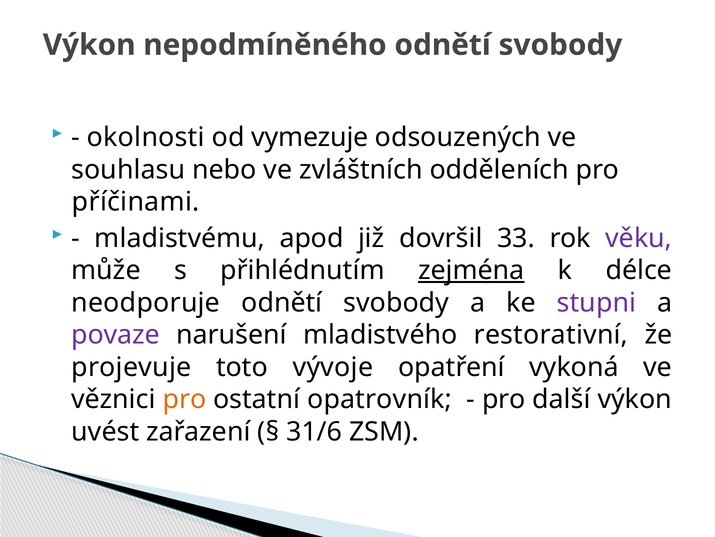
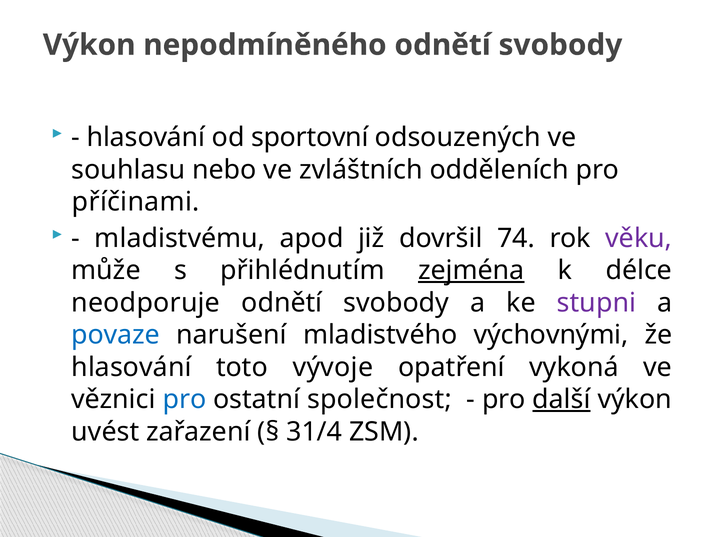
okolnosti at (146, 137): okolnosti -> hlasování
vymezuje: vymezuje -> sportovní
33: 33 -> 74
povaze colour: purple -> blue
restorativní: restorativní -> výchovnými
projevuje at (131, 367): projevuje -> hlasování
pro at (185, 399) colour: orange -> blue
opatrovník: opatrovník -> společnost
další underline: none -> present
31/6: 31/6 -> 31/4
